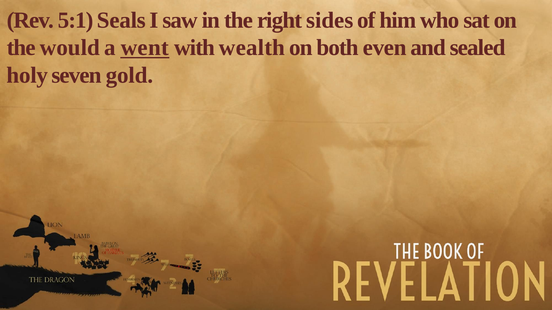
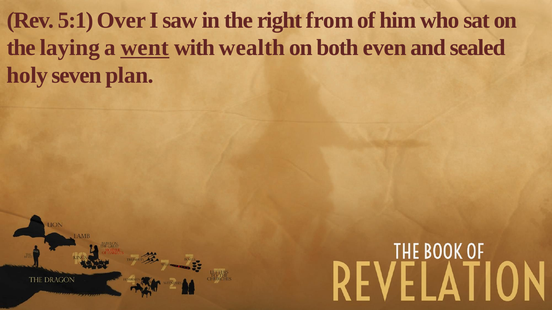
Seals: Seals -> Over
sides: sides -> from
would: would -> laying
gold: gold -> plan
